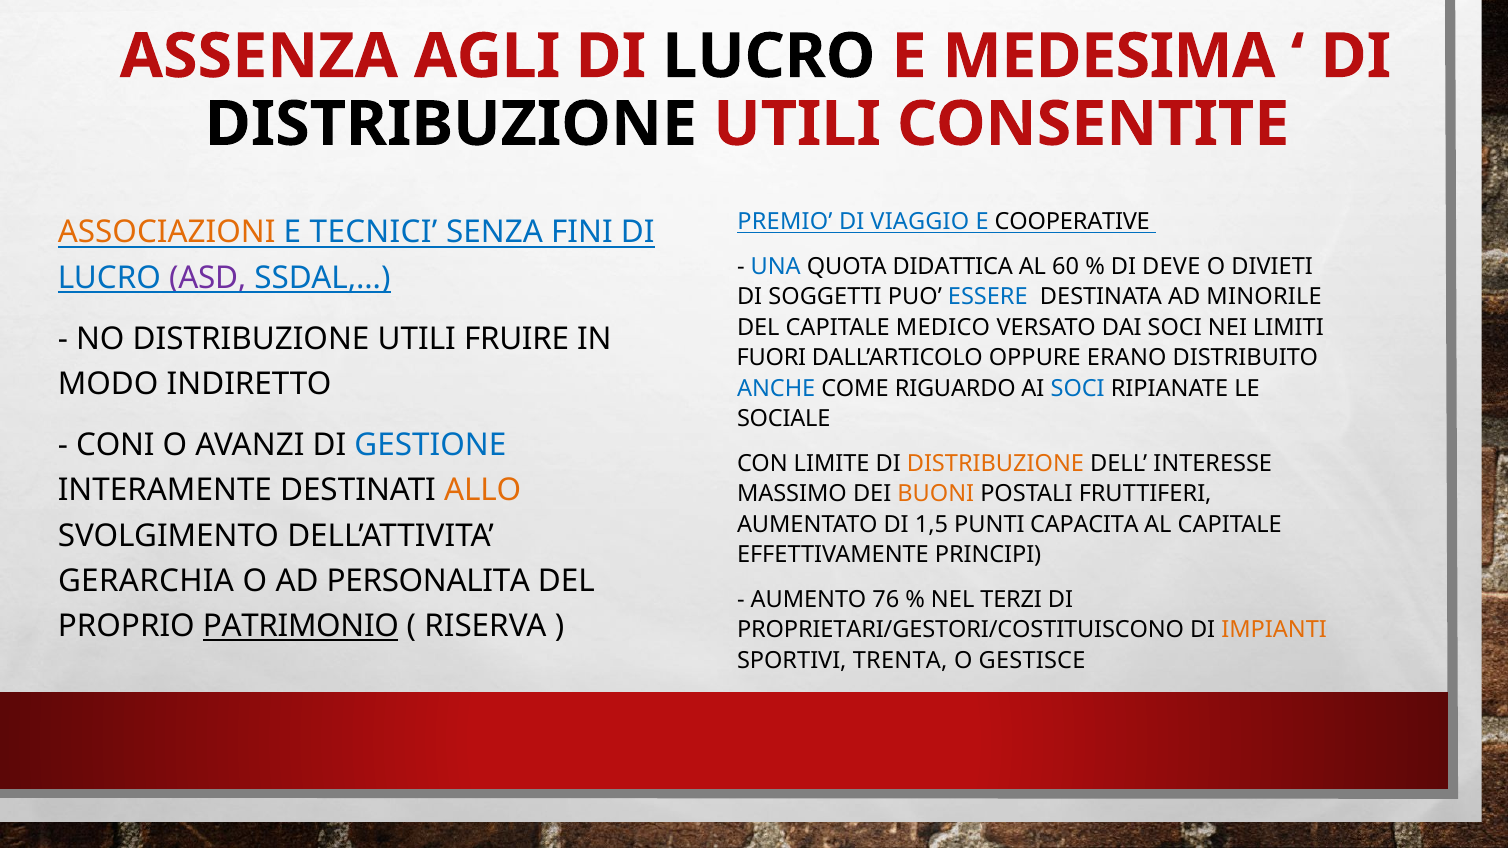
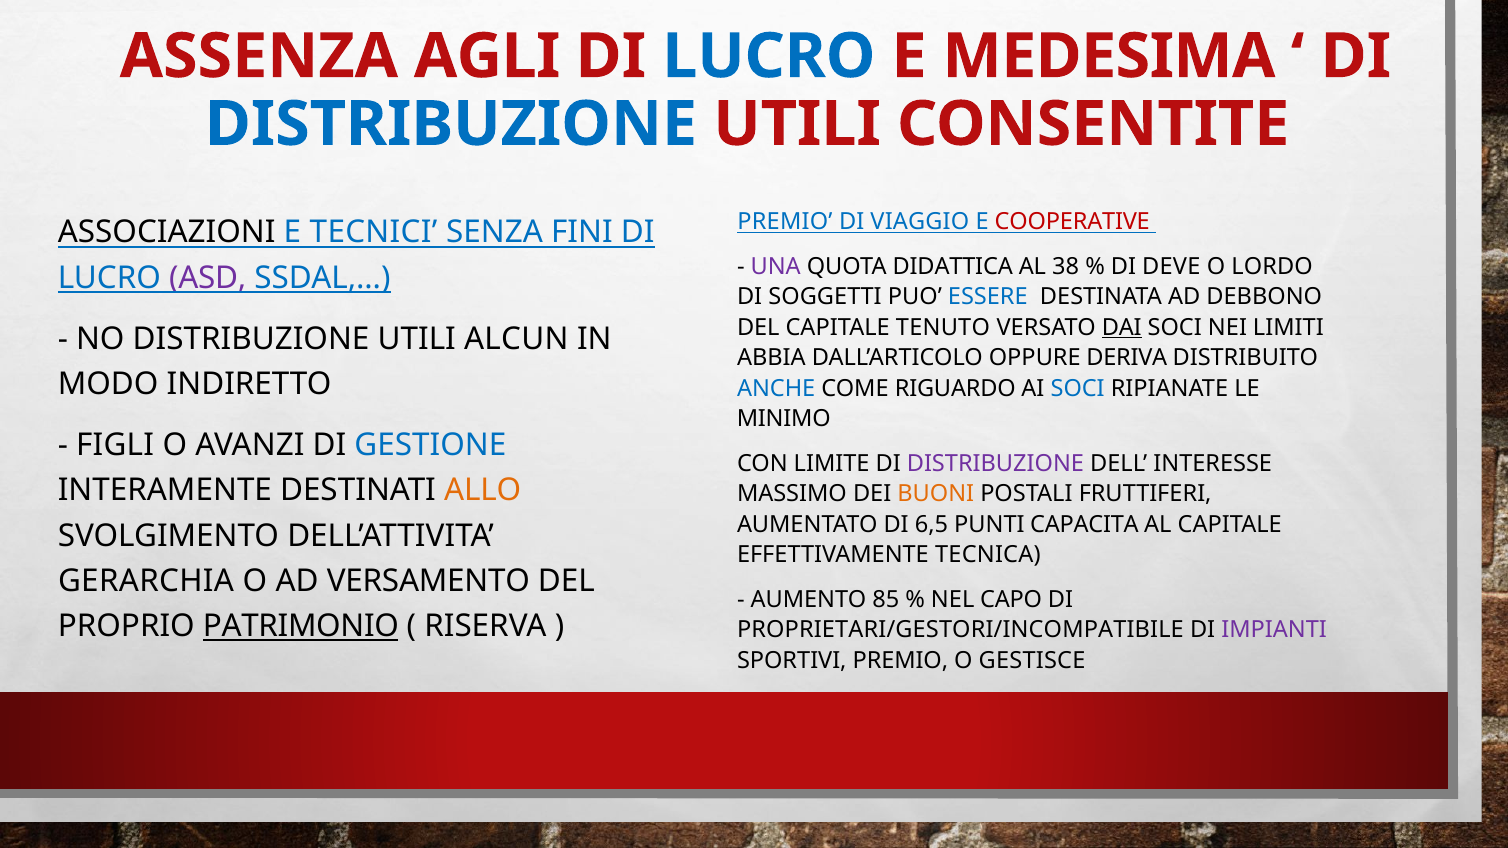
LUCRO at (769, 56) colour: black -> blue
DISTRIBUZIONE at (451, 124) colour: black -> blue
COOPERATIVE colour: black -> red
ASSOCIAZIONI colour: orange -> black
UNA colour: blue -> purple
60: 60 -> 38
DIVIETI: DIVIETI -> LORDO
MINORILE: MINORILE -> DEBBONO
MEDICO: MEDICO -> TENUTO
DAI underline: none -> present
FRUIRE: FRUIRE -> ALCUN
FUORI: FUORI -> ABBIA
ERANO: ERANO -> DERIVA
SOCIALE: SOCIALE -> MINIMO
CONI: CONI -> FIGLI
DISTRIBUZIONE at (995, 464) colour: orange -> purple
1,5: 1,5 -> 6,5
PRINCIPI: PRINCIPI -> TECNICA
PERSONALITA: PERSONALITA -> VERSAMENTO
76: 76 -> 85
TERZI: TERZI -> CAPO
PROPRIETARI/GESTORI/COSTITUISCONO: PROPRIETARI/GESTORI/COSTITUISCONO -> PROPRIETARI/GESTORI/INCOMPATIBILE
IMPIANTI colour: orange -> purple
SPORTIVI TRENTA: TRENTA -> PREMIO
